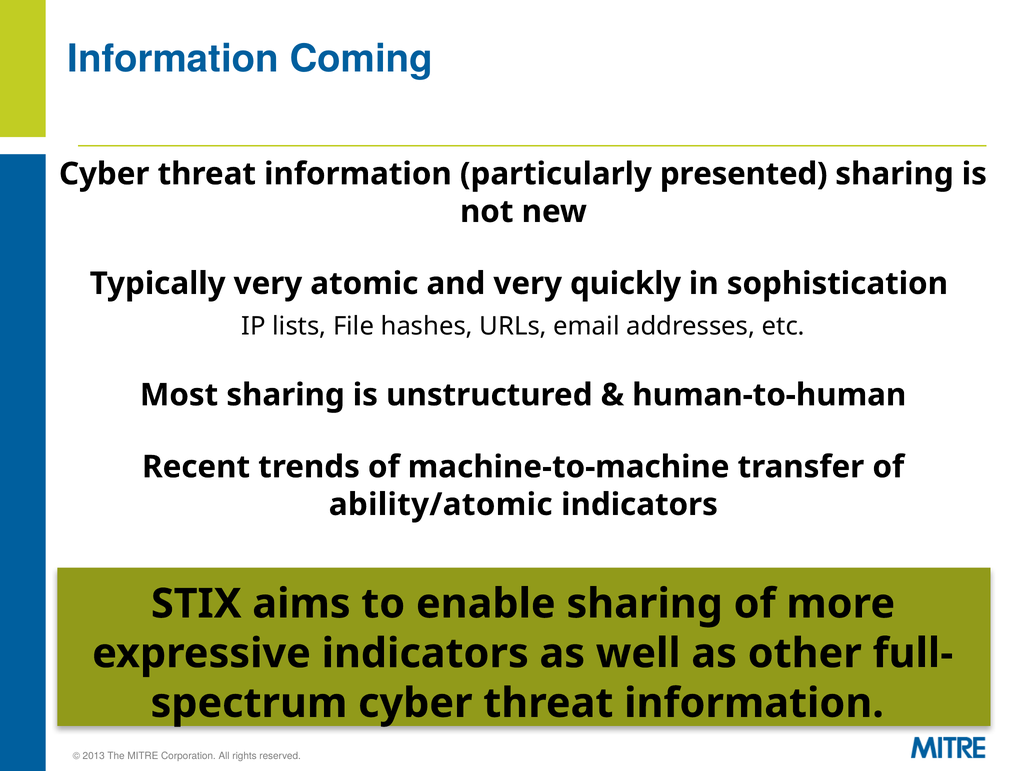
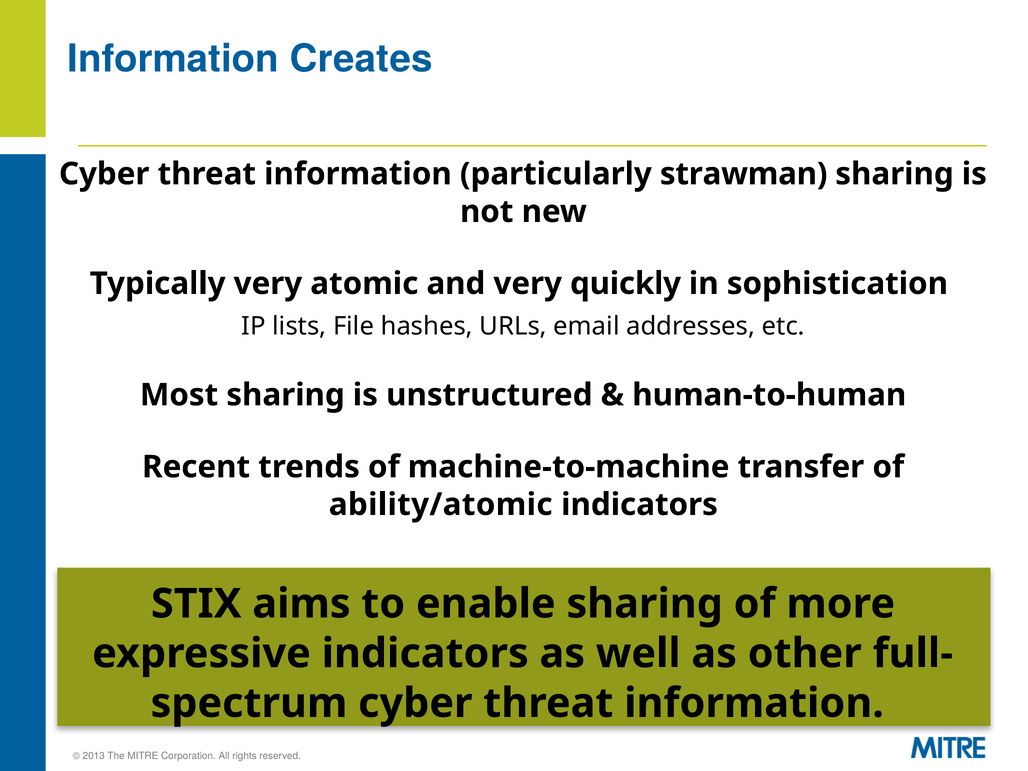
Coming: Coming -> Creates
presented: presented -> strawman
